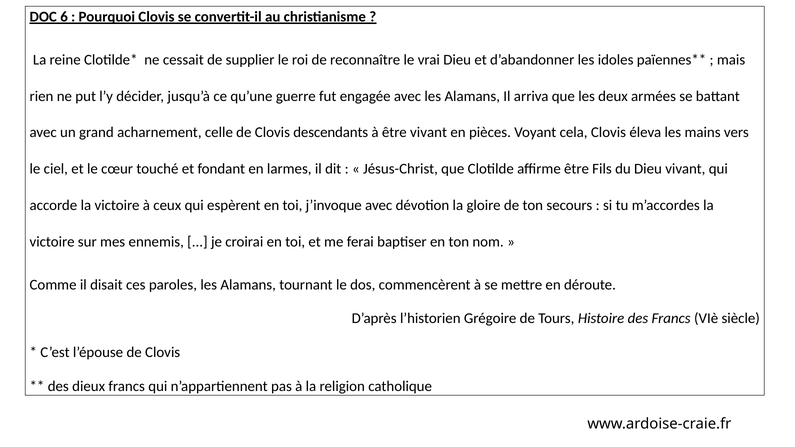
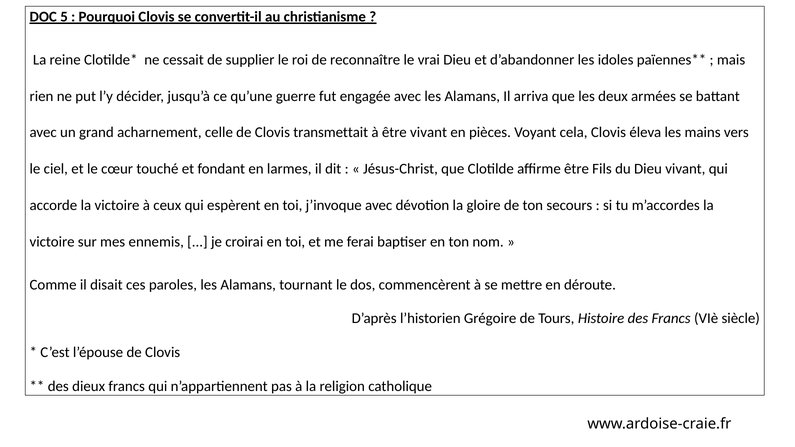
6: 6 -> 5
descendants: descendants -> transmettait
